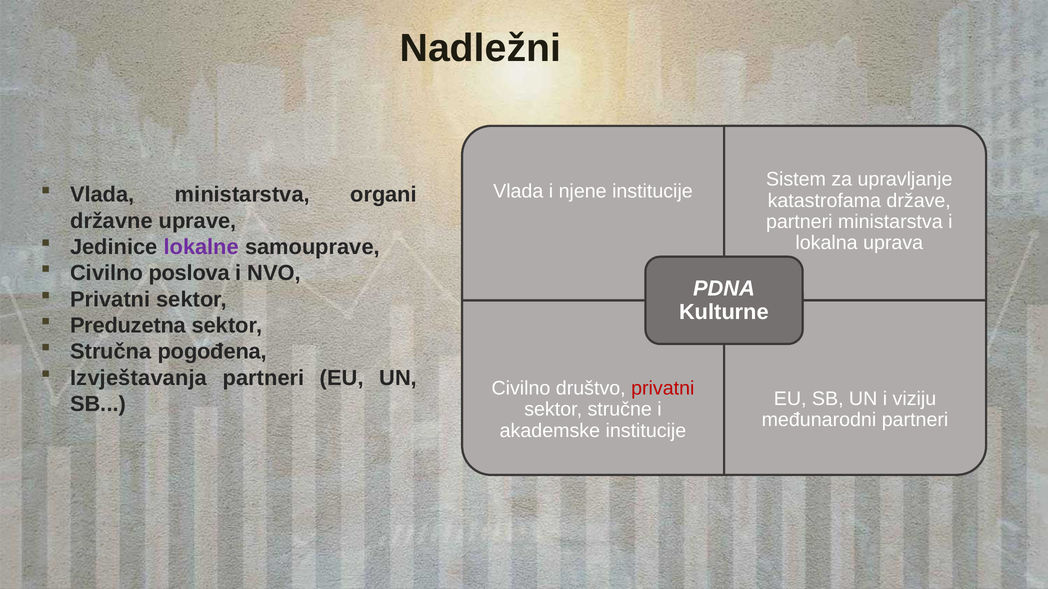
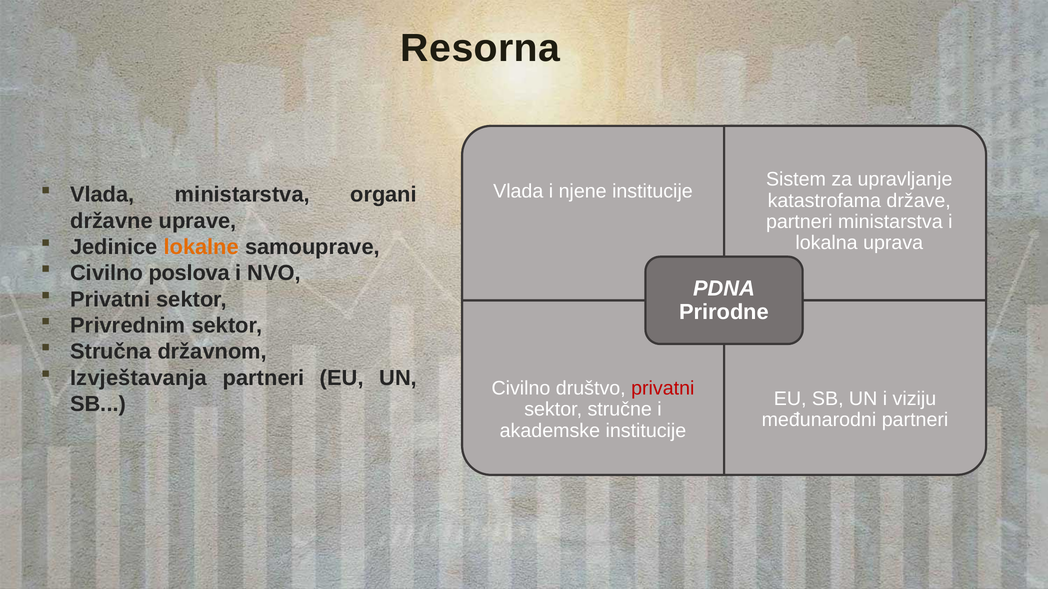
Nadležni: Nadležni -> Resorna
lokalne colour: purple -> orange
Kulturne: Kulturne -> Prirodne
Preduzetna: Preduzetna -> Privrednim
pogođena: pogođena -> državnom
